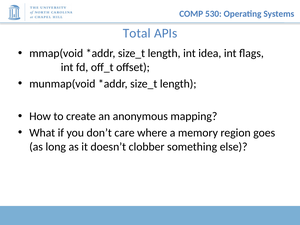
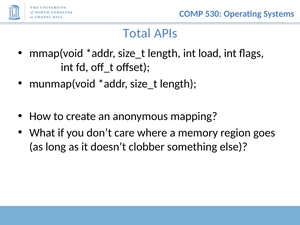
idea: idea -> load
